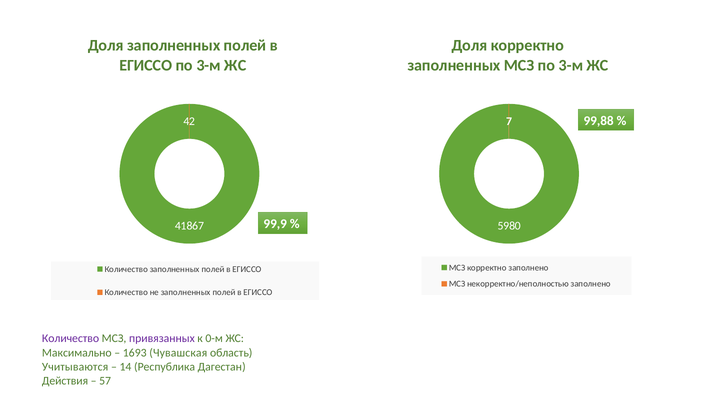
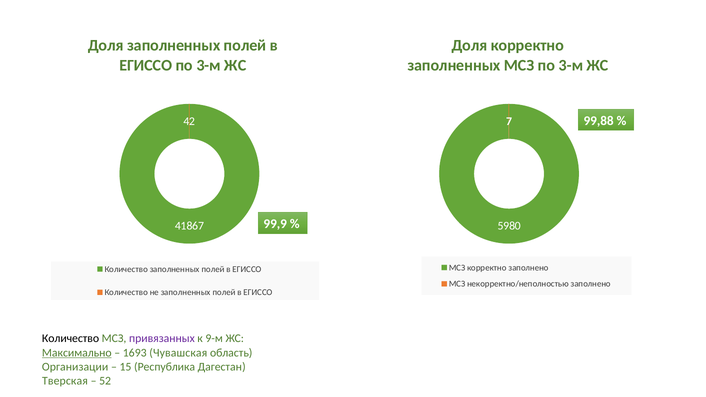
Количество at (71, 339) colour: purple -> black
0-м: 0-м -> 9-м
Максимально underline: none -> present
Учитываются: Учитываются -> Организации
14: 14 -> 15
Действия: Действия -> Тверская
57: 57 -> 52
